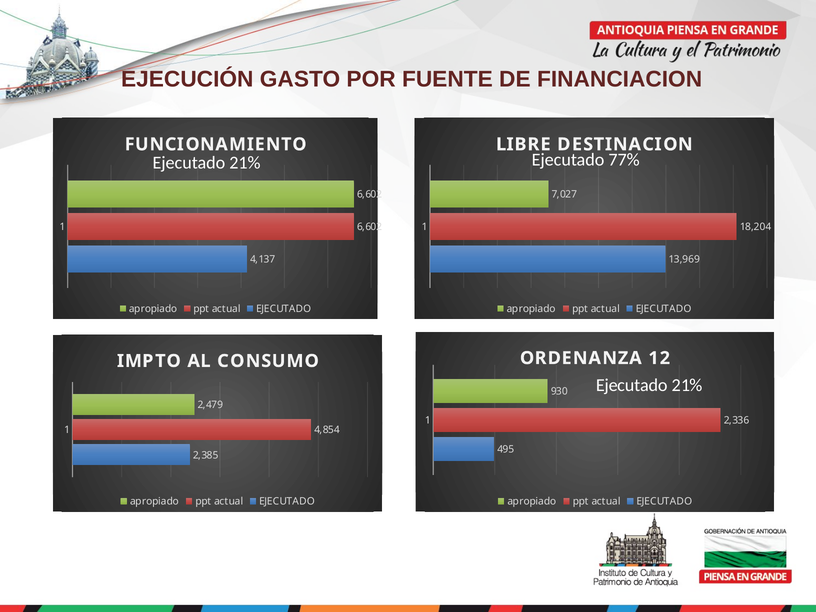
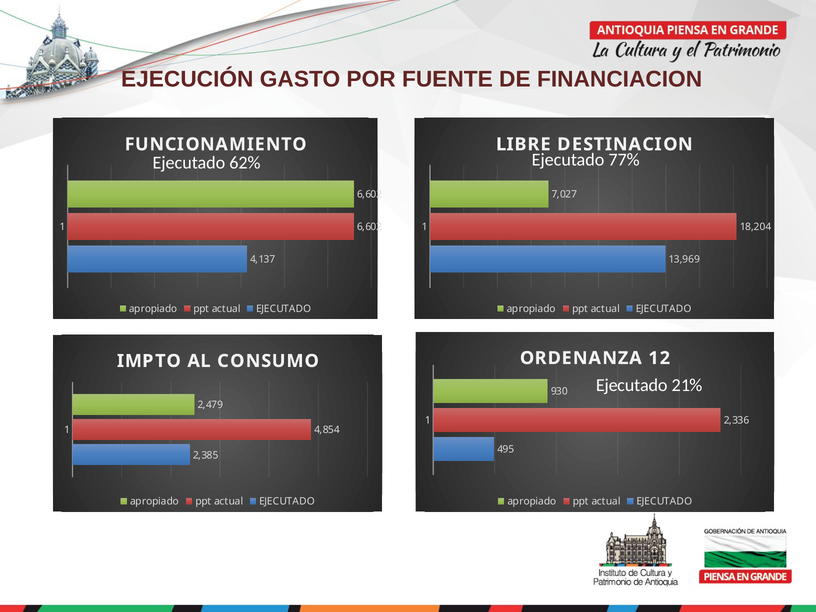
21% at (245, 163): 21% -> 62%
